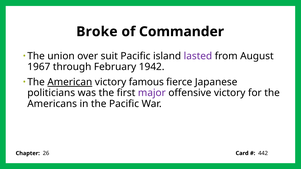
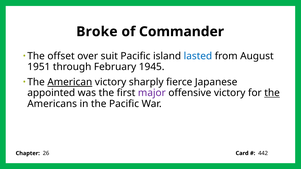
union: union -> offset
lasted colour: purple -> blue
1967: 1967 -> 1951
1942: 1942 -> 1945
famous: famous -> sharply
politicians: politicians -> appointed
the at (272, 93) underline: none -> present
